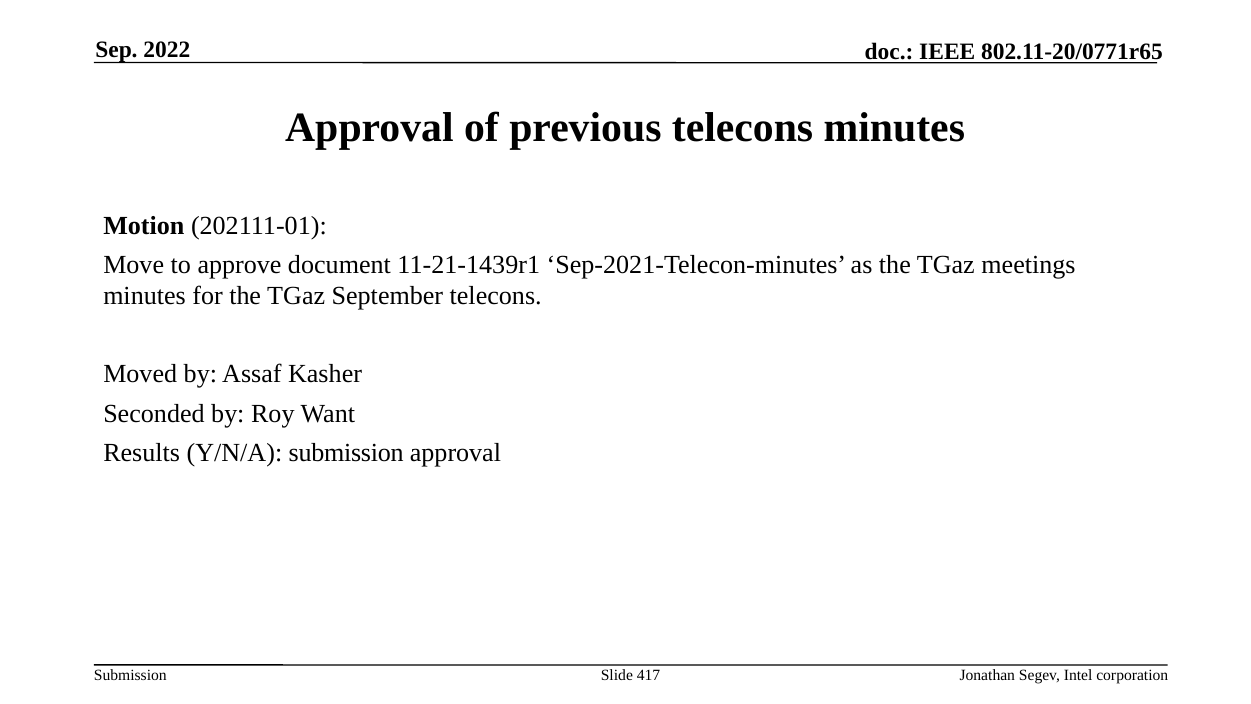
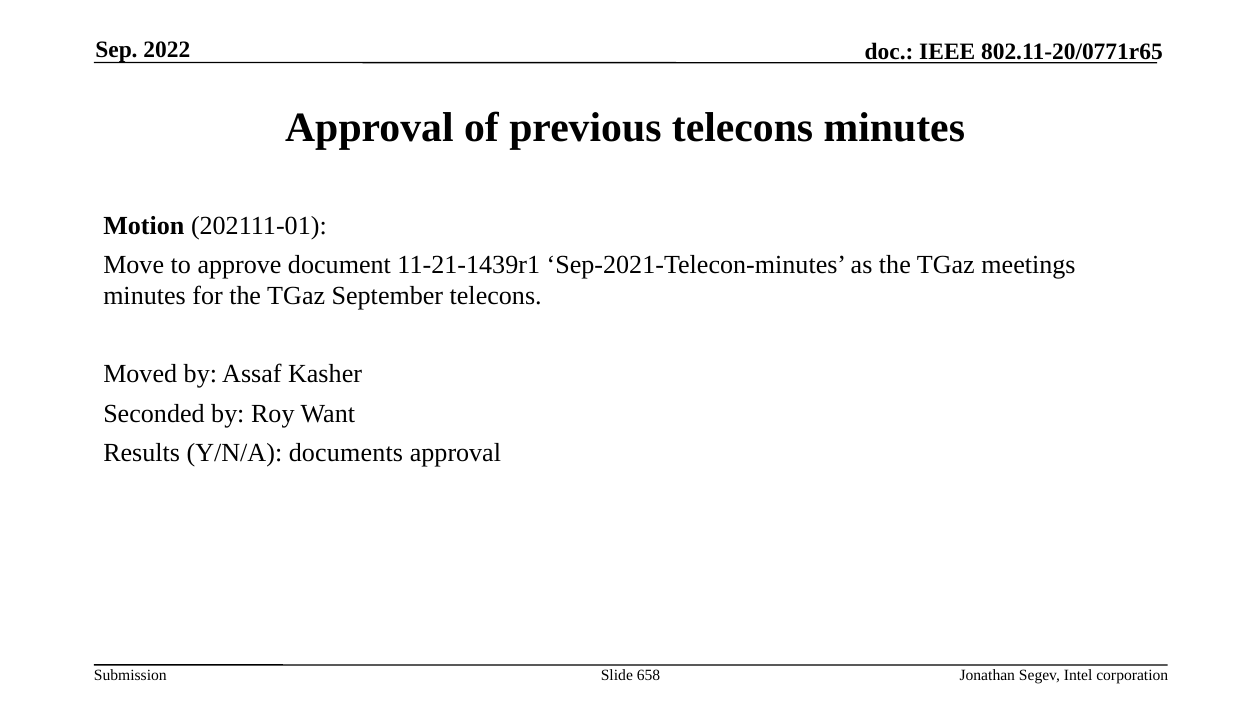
Y/N/A submission: submission -> documents
417: 417 -> 658
